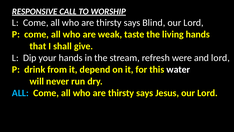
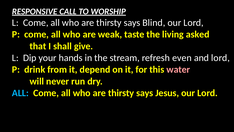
living hands: hands -> asked
were: were -> even
water colour: white -> pink
